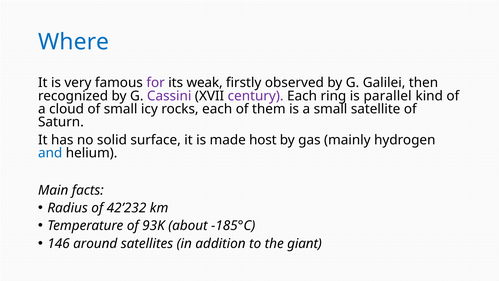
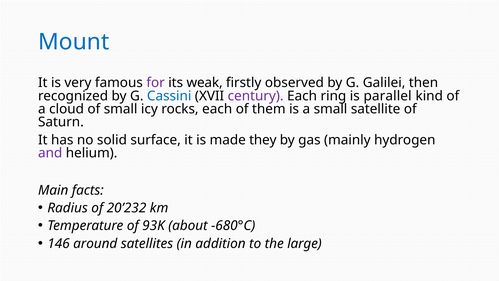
Where: Where -> Mount
Cassini colour: purple -> blue
host: host -> they
and colour: blue -> purple
42’232: 42’232 -> 20’232
-185°C: -185°C -> -680°C
giant: giant -> large
